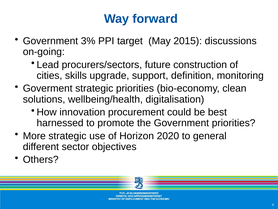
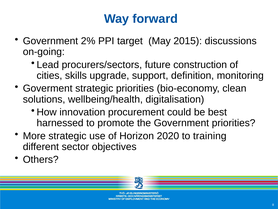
3%: 3% -> 2%
general: general -> training
